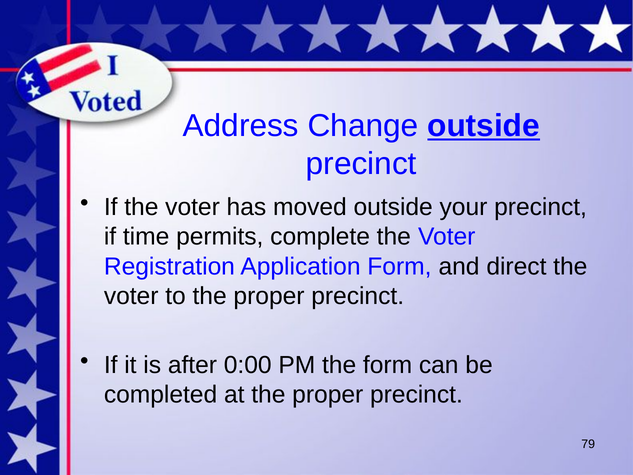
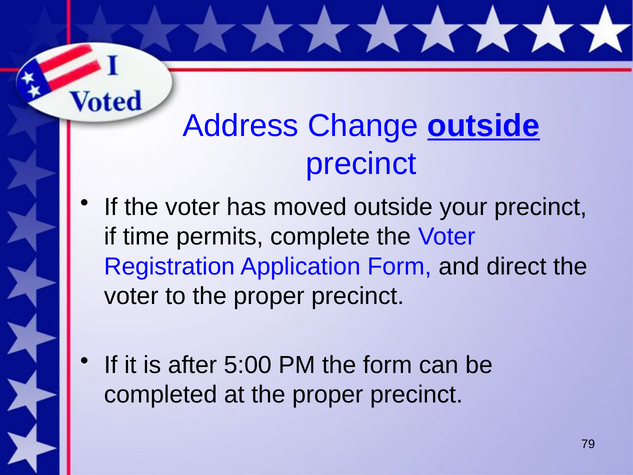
0:00: 0:00 -> 5:00
